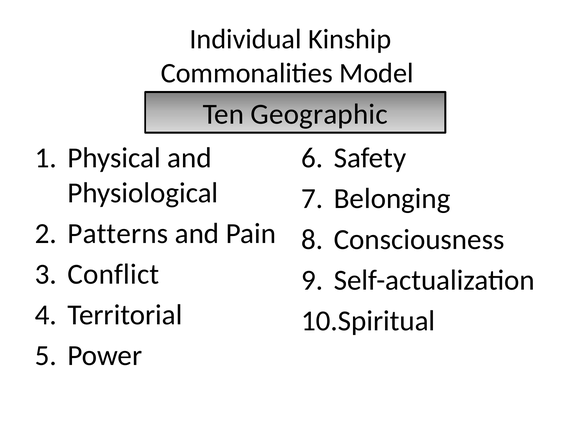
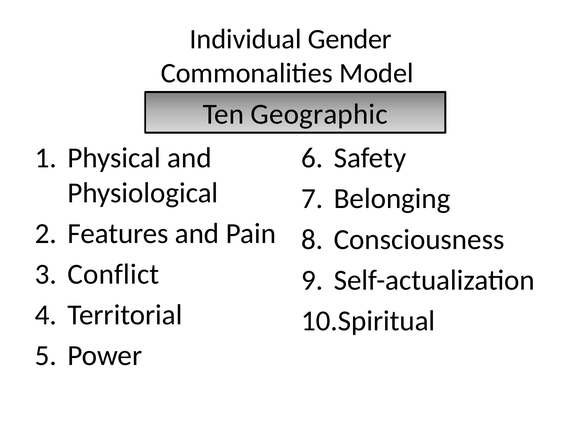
Kinship: Kinship -> Gender
Patterns: Patterns -> Features
